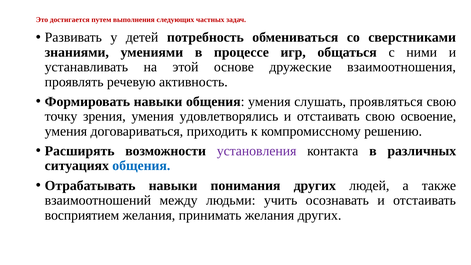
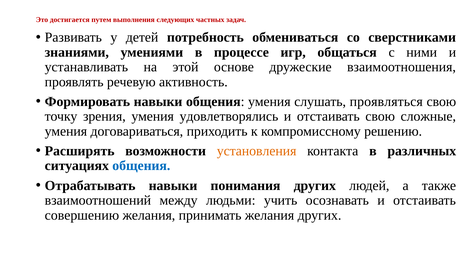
освоение: освоение -> сложные
установления colour: purple -> orange
восприятием: восприятием -> совершению
